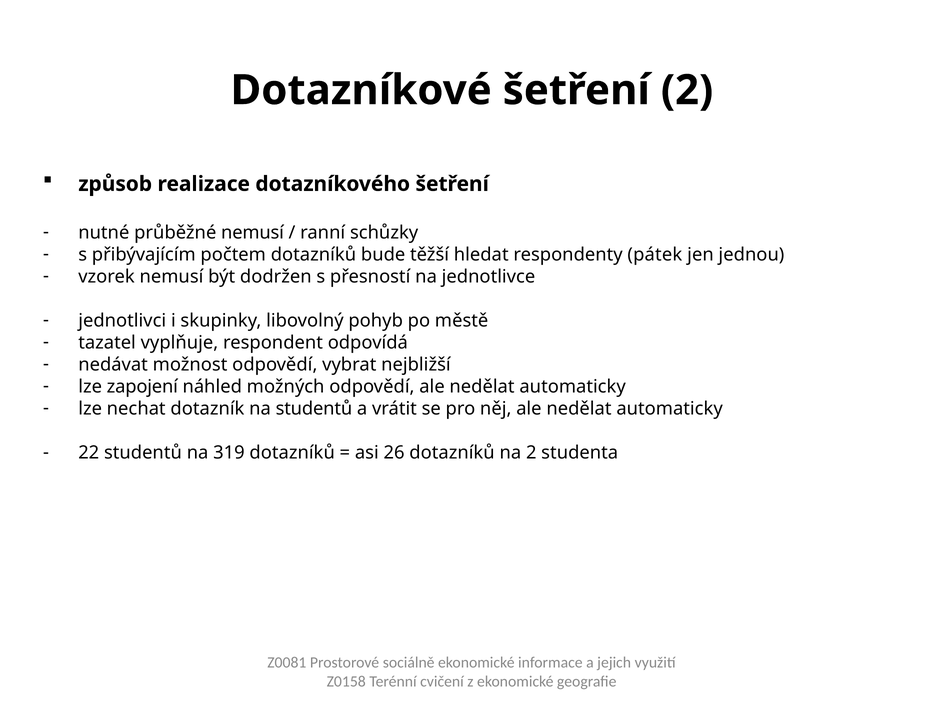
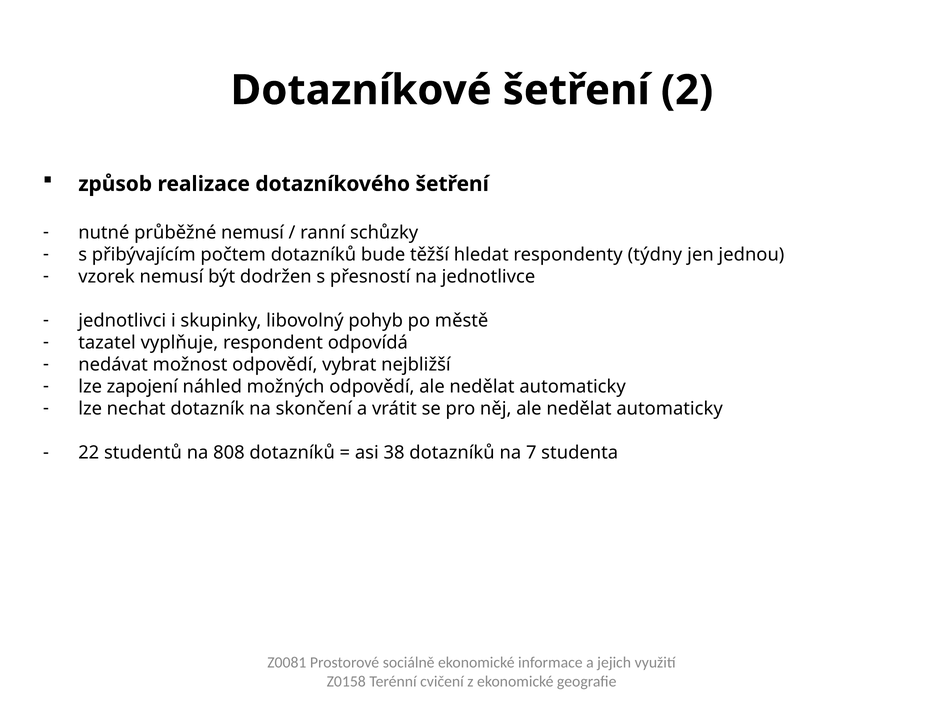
pátek: pátek -> týdny
na studentů: studentů -> skončení
319: 319 -> 808
26: 26 -> 38
na 2: 2 -> 7
